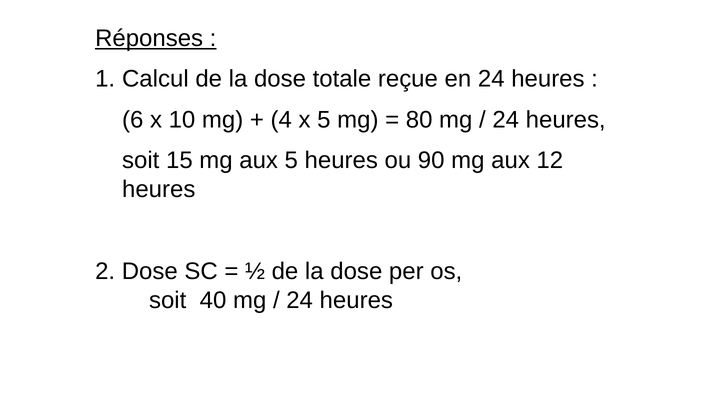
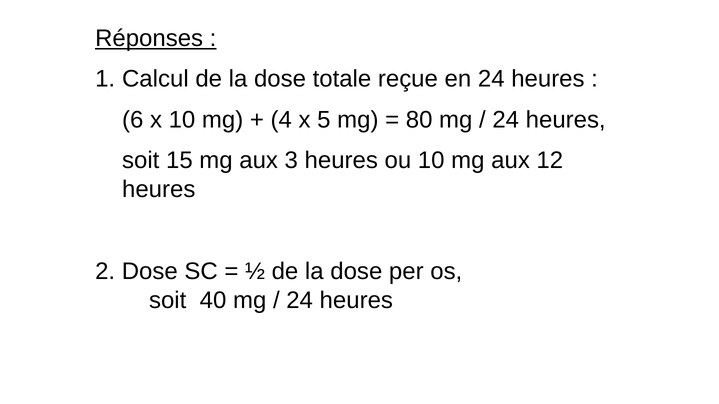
aux 5: 5 -> 3
ou 90: 90 -> 10
